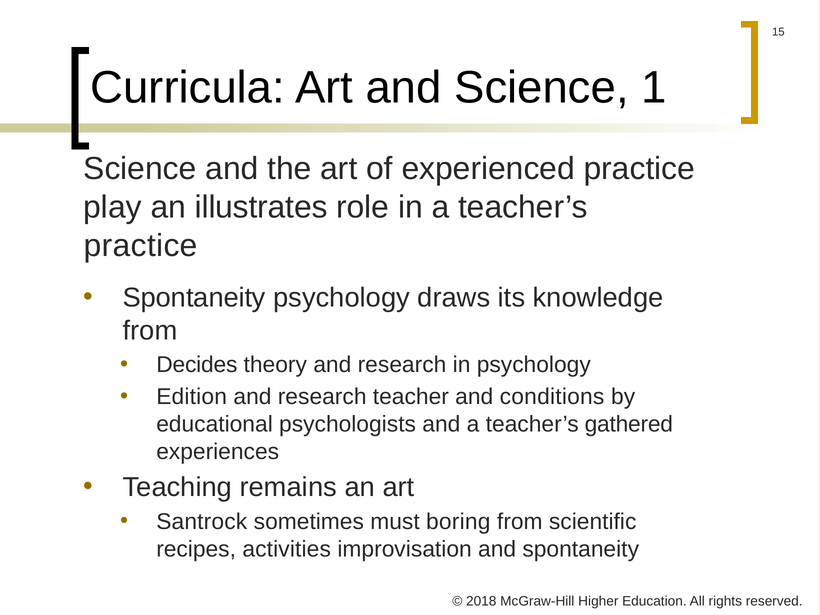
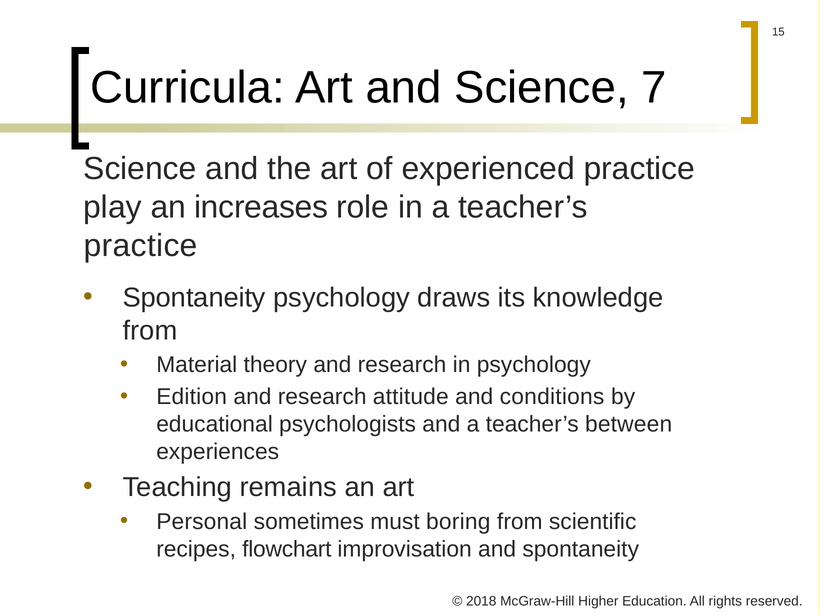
1: 1 -> 7
illustrates: illustrates -> increases
Decides: Decides -> Material
teacher: teacher -> attitude
gathered: gathered -> between
Santrock: Santrock -> Personal
activities: activities -> flowchart
